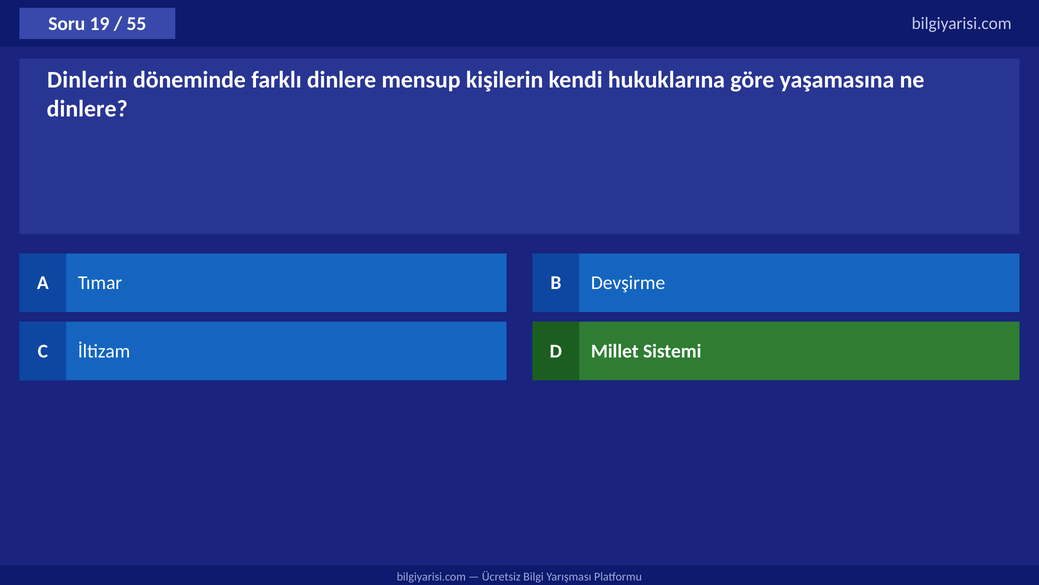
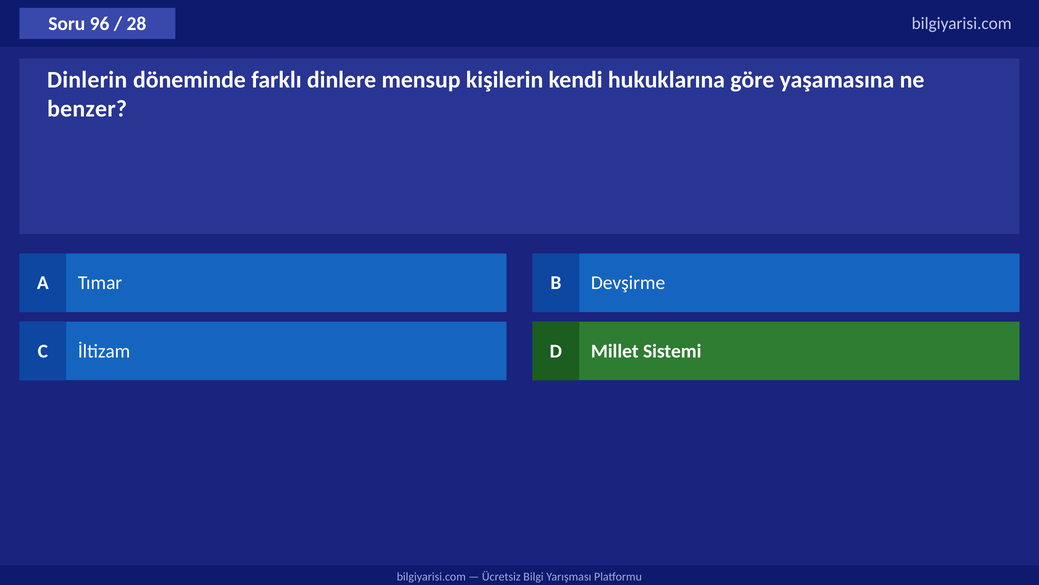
19: 19 -> 96
55: 55 -> 28
dinlere at (87, 109): dinlere -> benzer
